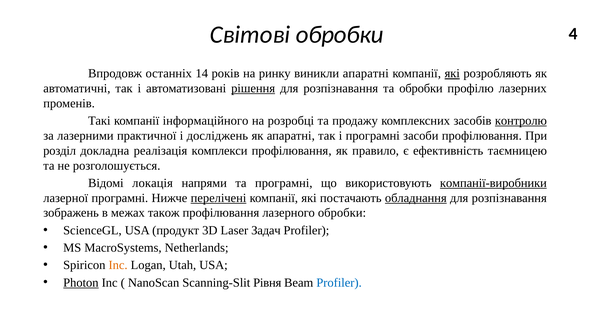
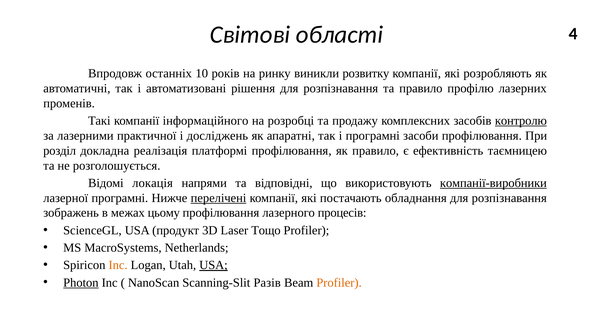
Світові обробки: обробки -> області
14: 14 -> 10
виникли апаратні: апаратні -> розвитку
які at (452, 74) underline: present -> none
рішення underline: present -> none
та обробки: обробки -> правило
комплекси: комплекси -> платформі
та програмні: програмні -> відповідні
обладнання underline: present -> none
також: також -> цьому
лазерного обробки: обробки -> процесів
Задач: Задач -> Тощо
USA at (213, 265) underline: none -> present
Рівня: Рівня -> Разів
Profiler at (339, 283) colour: blue -> orange
